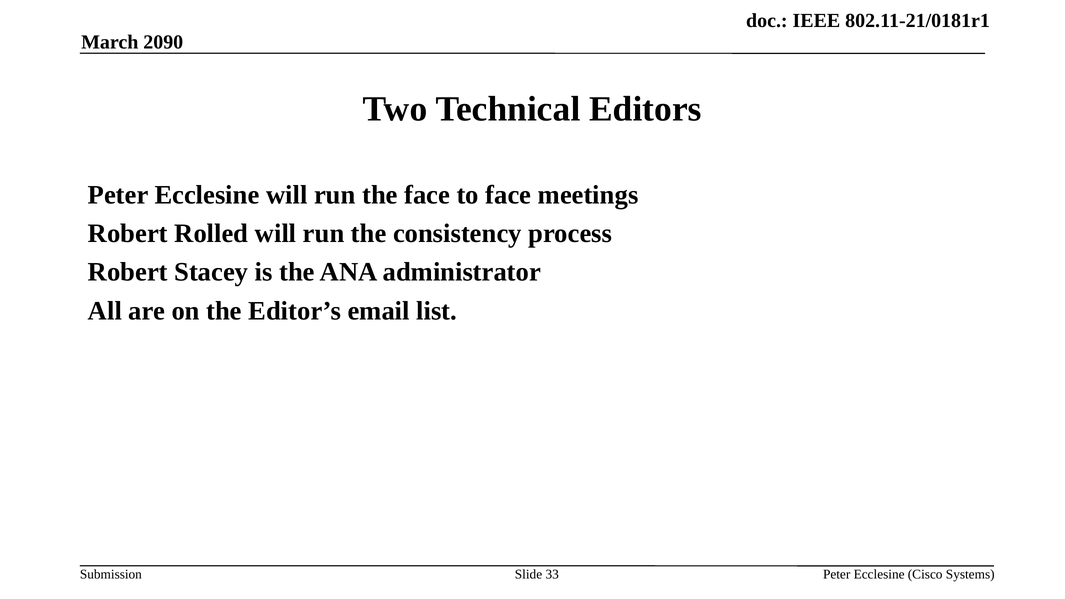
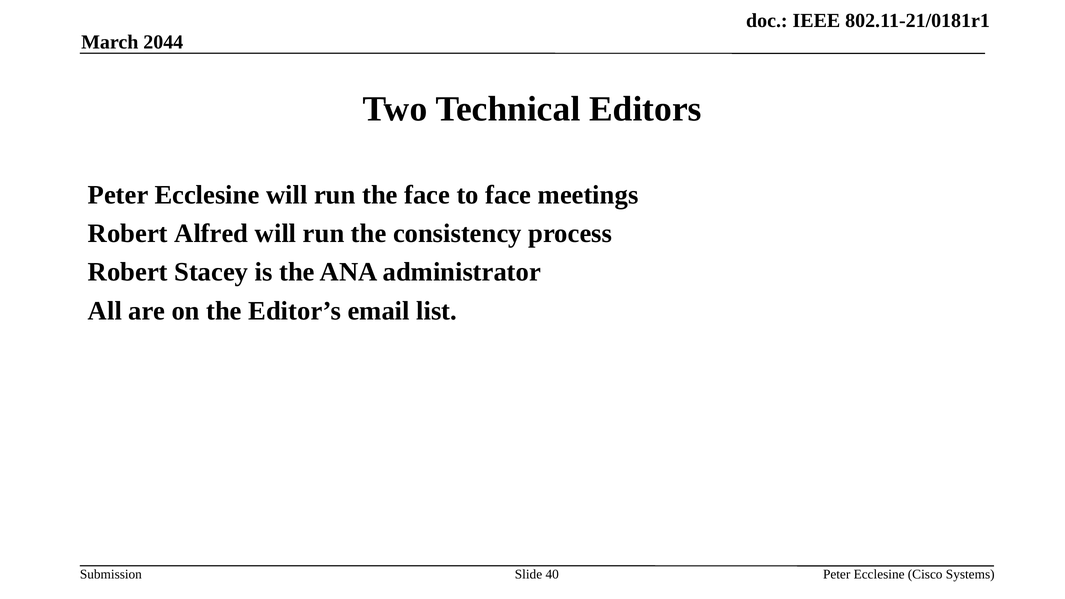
2090: 2090 -> 2044
Rolled: Rolled -> Alfred
33: 33 -> 40
